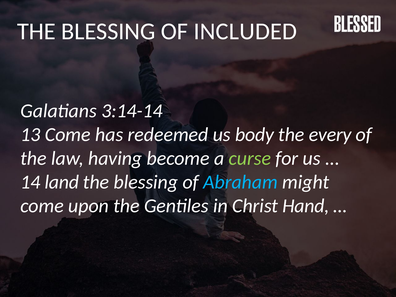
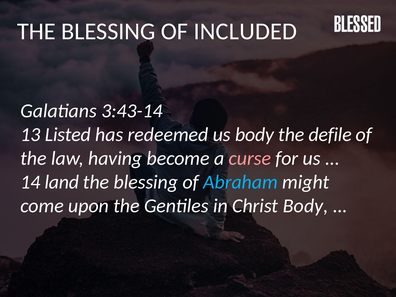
3:14-14: 3:14-14 -> 3:43-14
13 Come: Come -> Listed
every: every -> defile
curse colour: light green -> pink
Christ Hand: Hand -> Body
